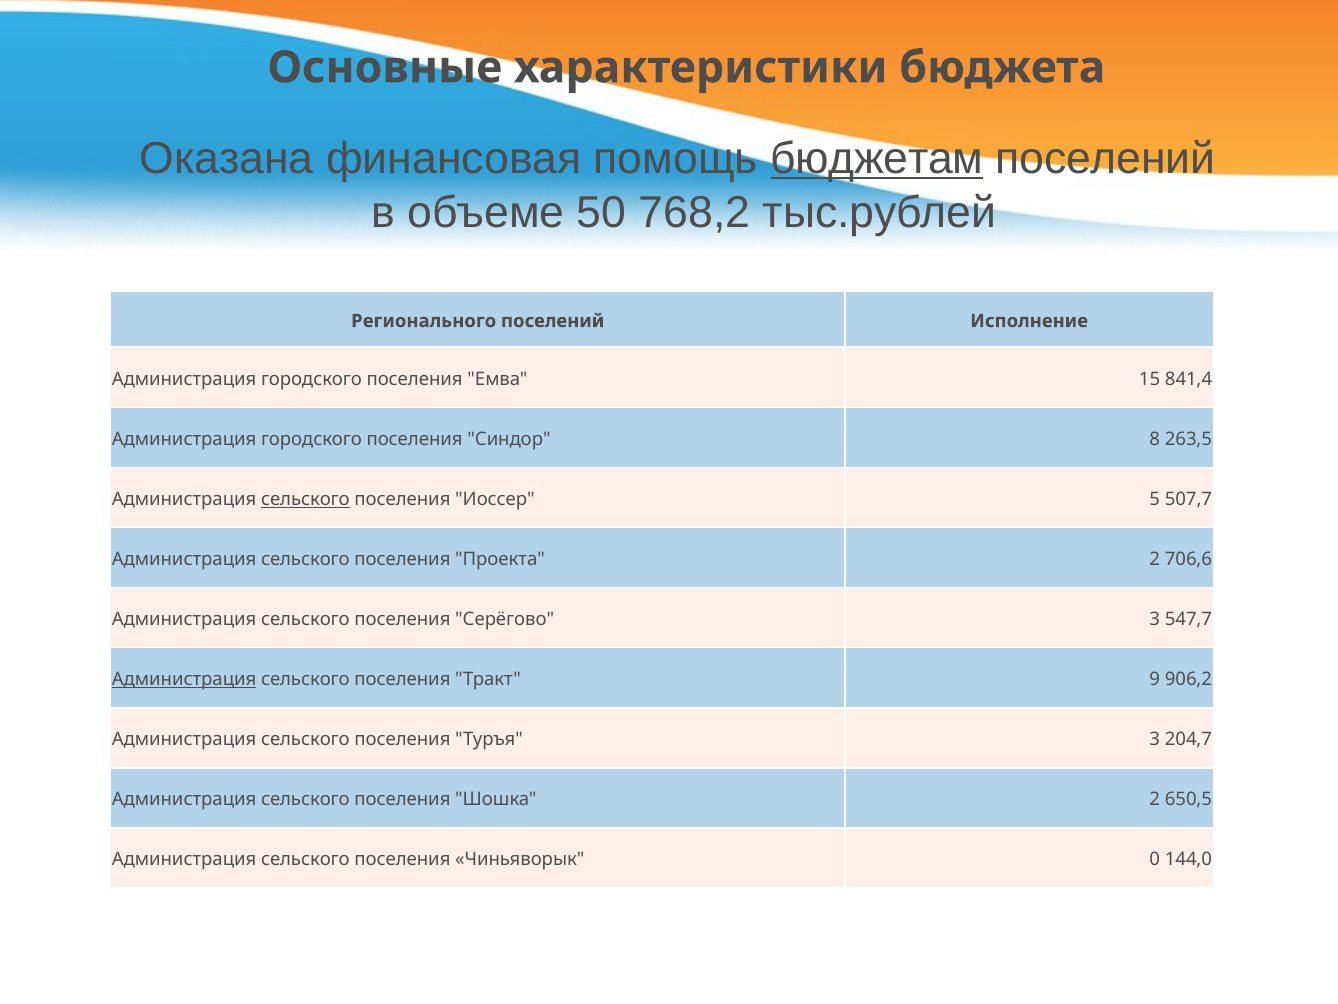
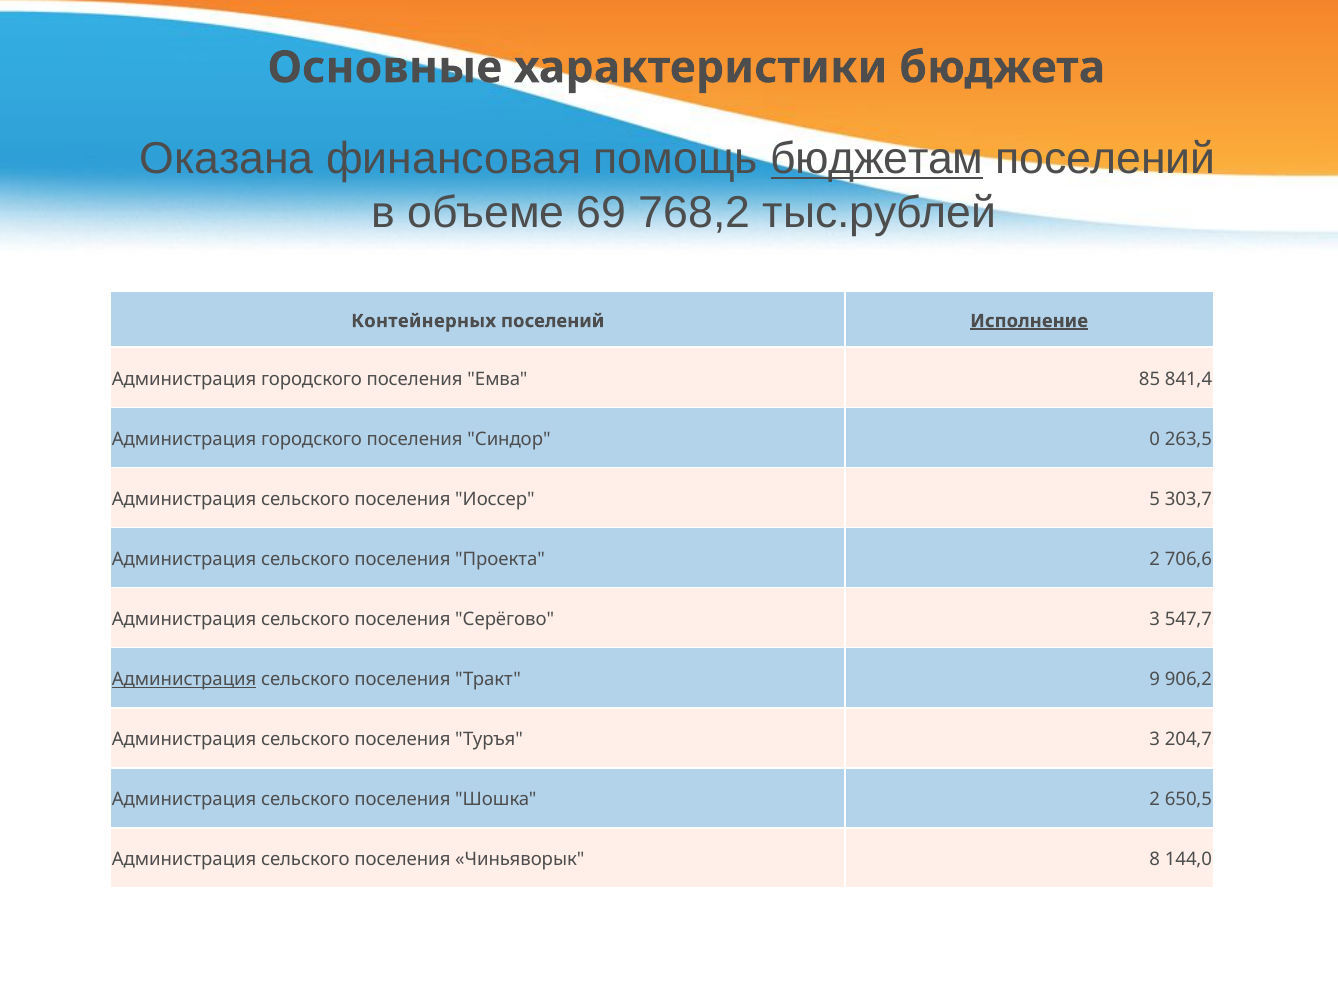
50: 50 -> 69
Регионального: Регионального -> Контейнерных
Исполнение underline: none -> present
15: 15 -> 85
8: 8 -> 0
сельского at (305, 499) underline: present -> none
507,7: 507,7 -> 303,7
0: 0 -> 8
